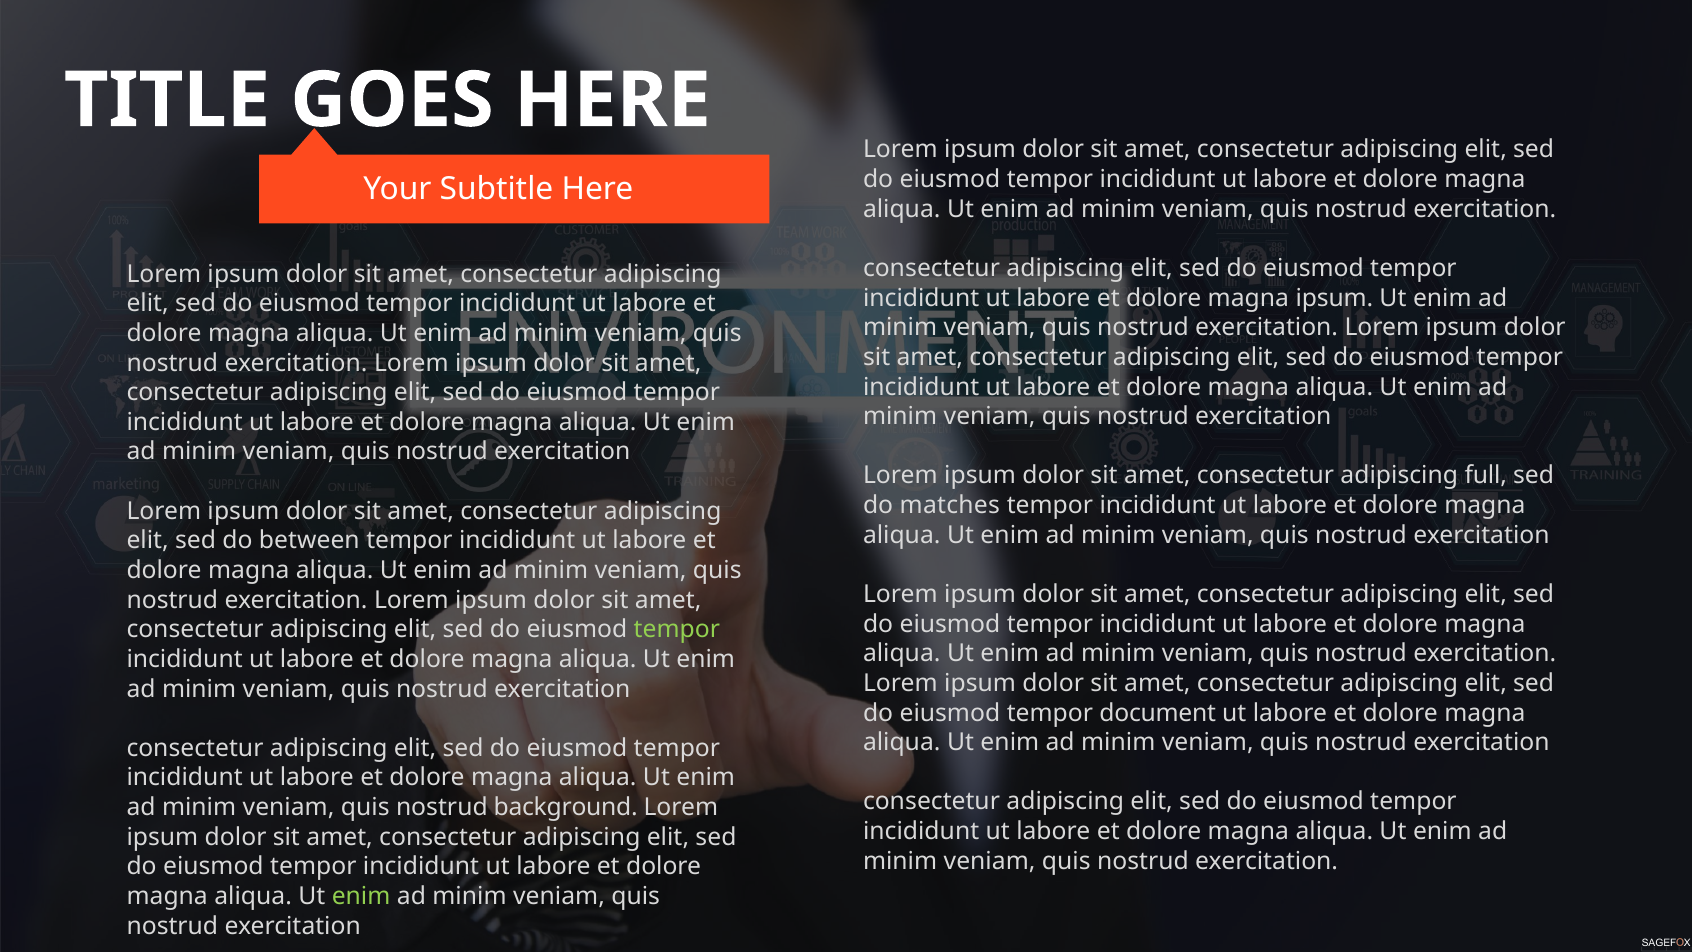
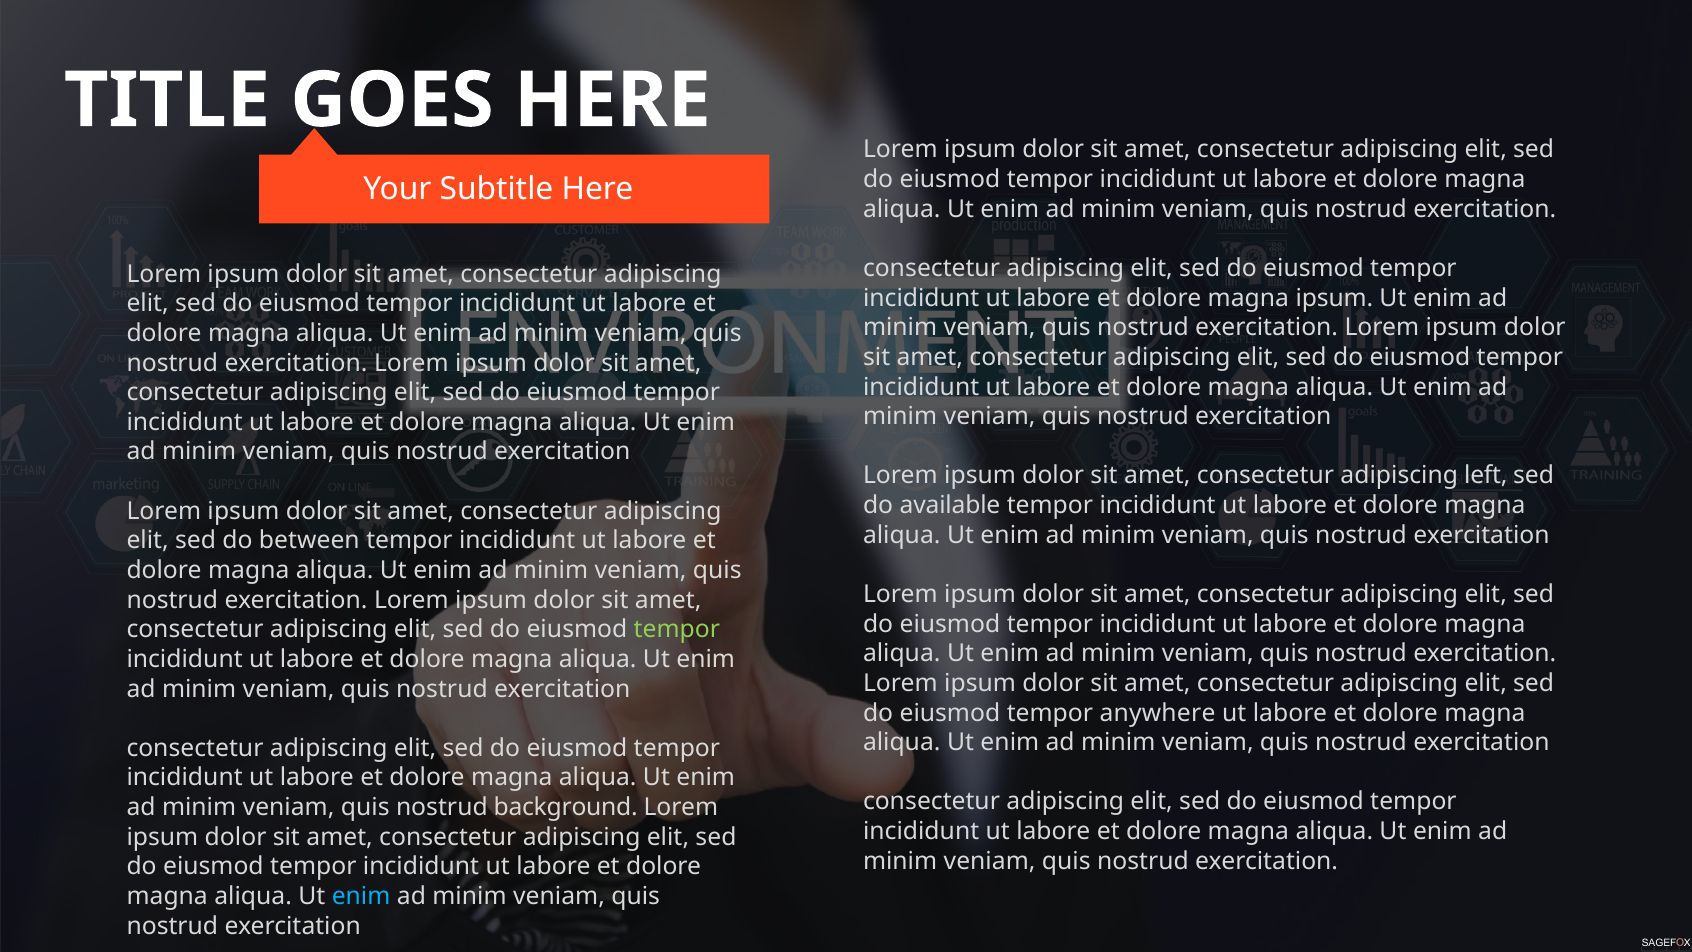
full: full -> left
matches: matches -> available
document: document -> anywhere
enim at (361, 896) colour: light green -> light blue
